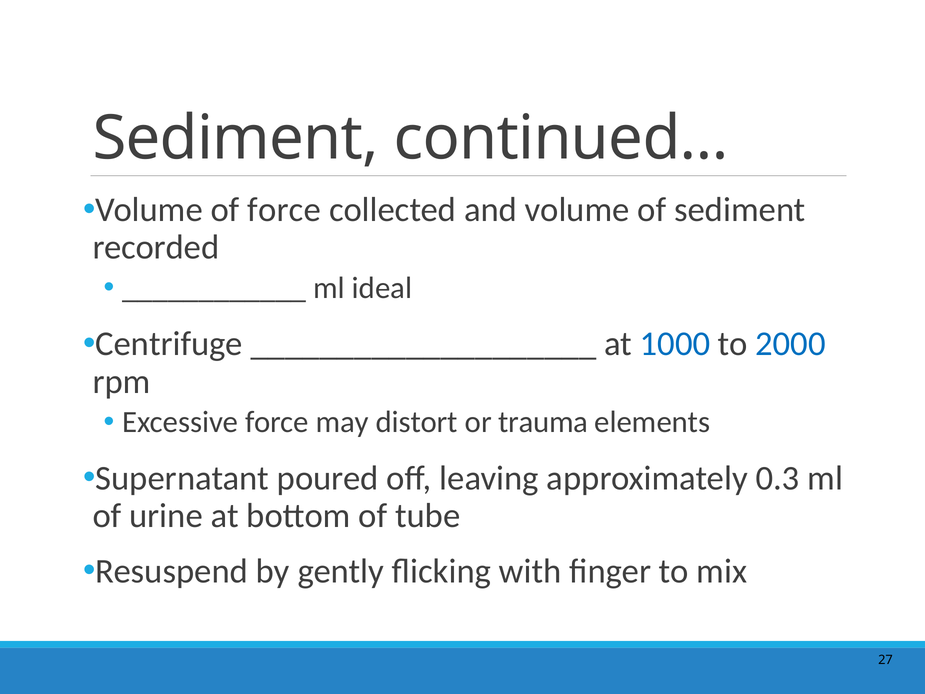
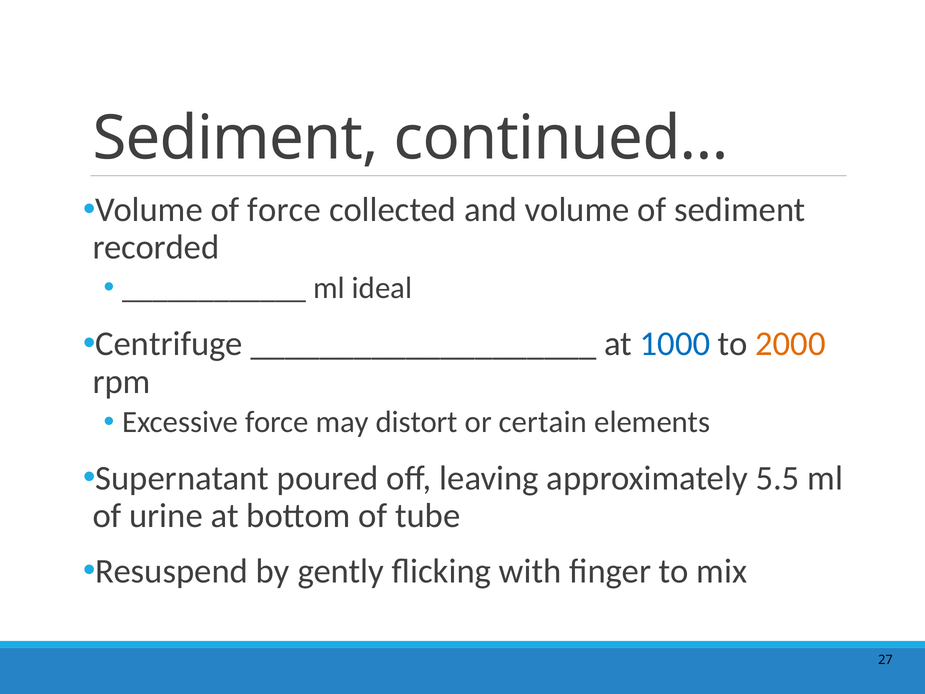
2000 colour: blue -> orange
trauma: trauma -> certain
0.3: 0.3 -> 5.5
